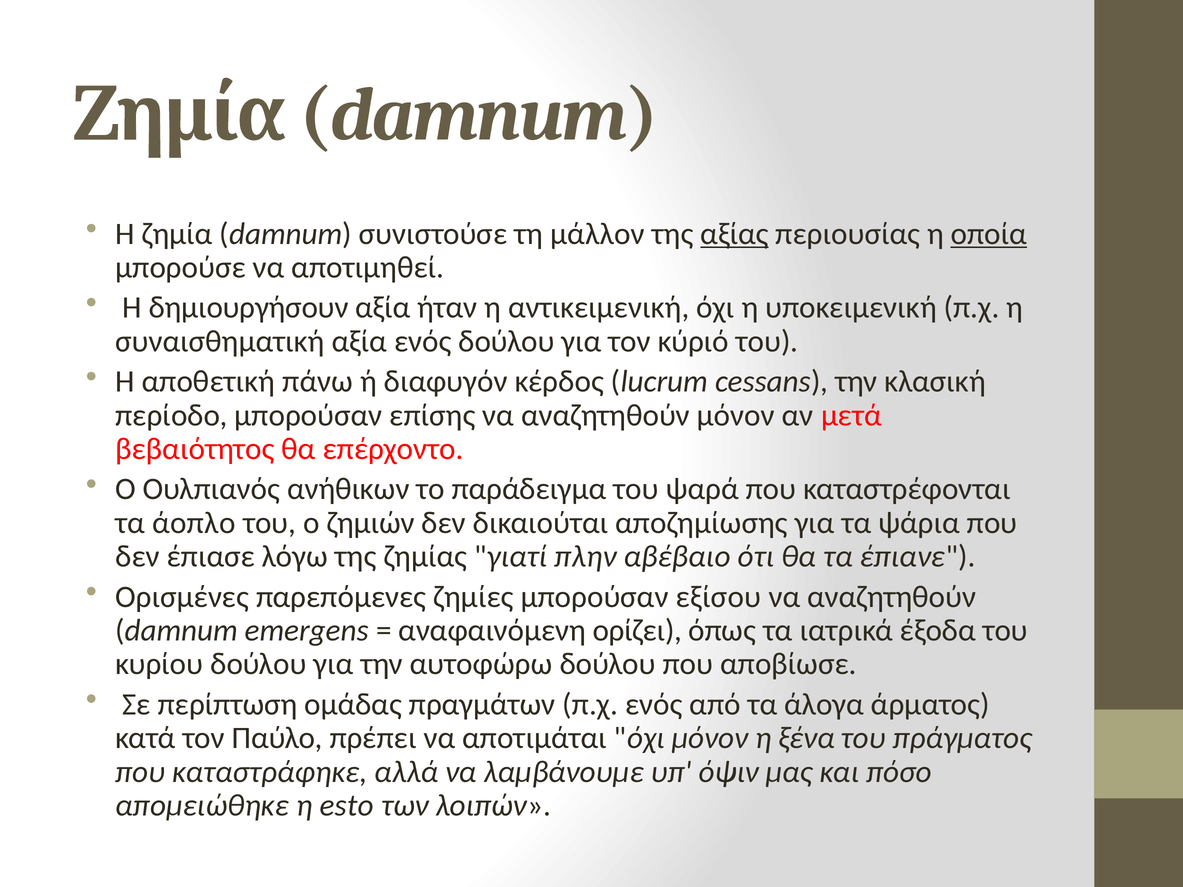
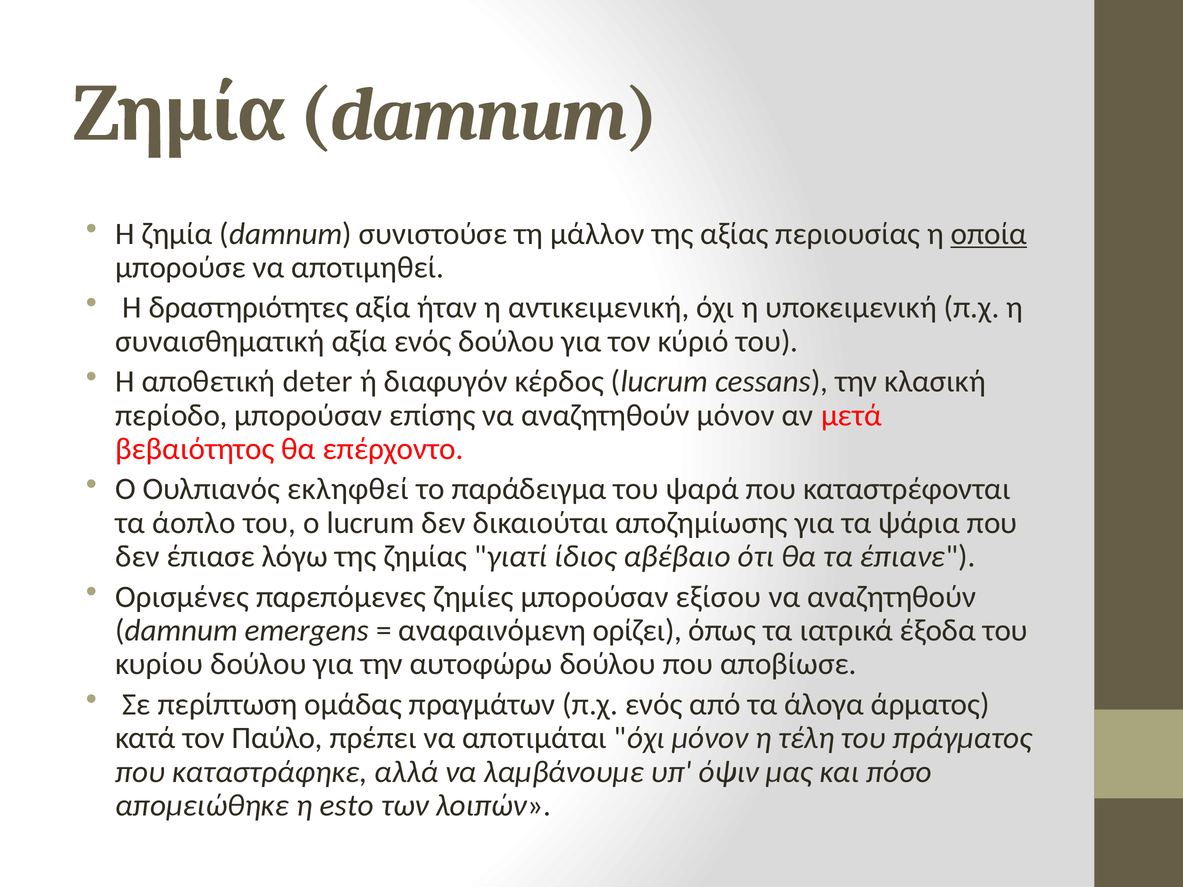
αξίας underline: present -> none
δημιουργήσουν: δημιουργήσουν -> δραστηριότητες
πάνω: πάνω -> deter
ανήθικων: ανήθικων -> εκληφθεί
ο ζημιών: ζημιών -> lucrum
πλην: πλην -> ίδιος
ξένα: ξένα -> τέλη
